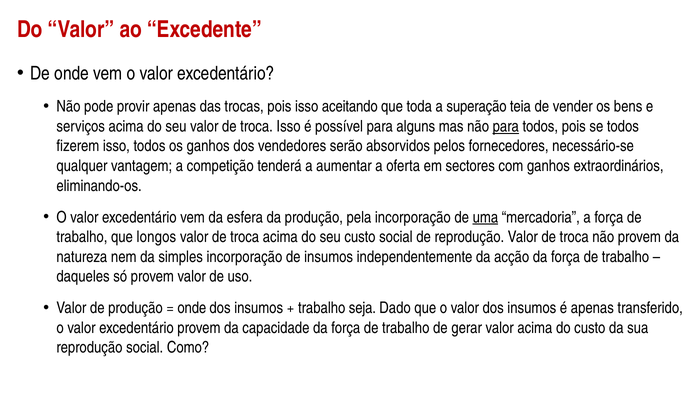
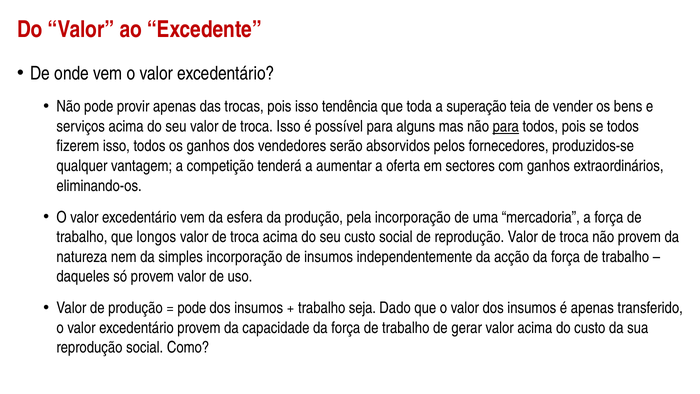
aceitando: aceitando -> tendência
necessário-se: necessário-se -> produzidos-se
uma underline: present -> none
onde at (192, 308): onde -> pode
